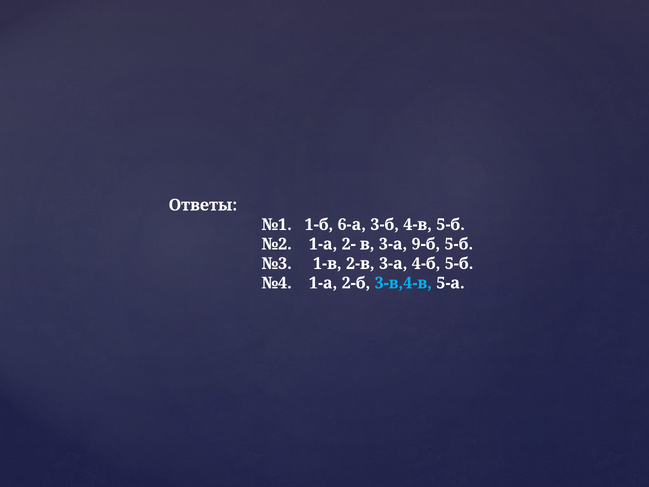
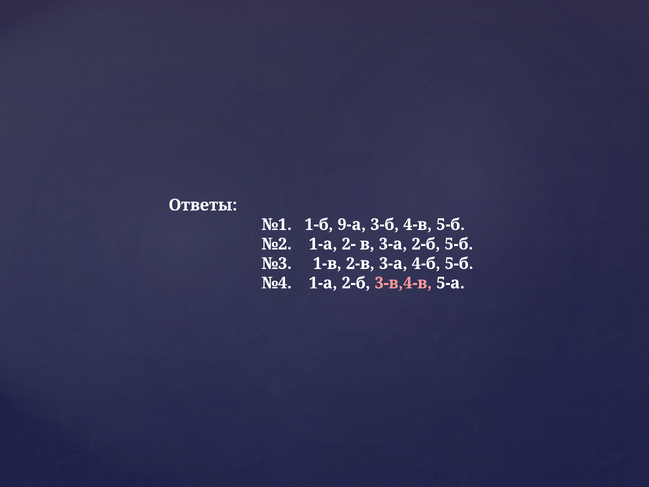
6-а: 6-а -> 9-а
3-а 9-б: 9-б -> 2-б
3-в,4-в colour: light blue -> pink
